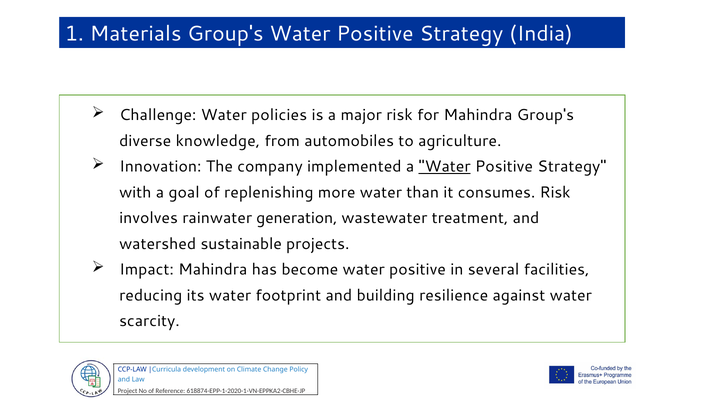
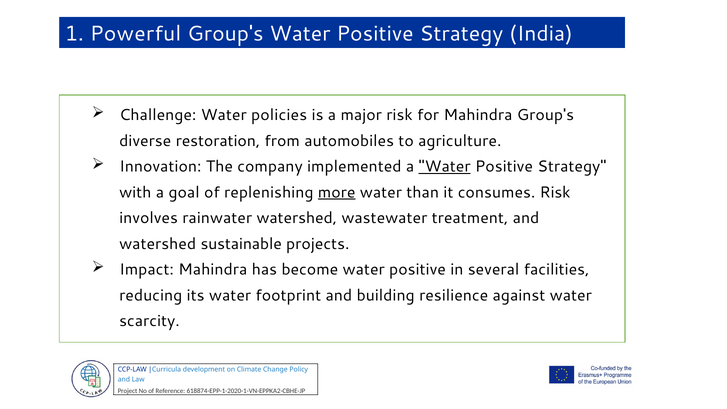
Materials: Materials -> Powerful
knowledge: knowledge -> restoration
more underline: none -> present
rainwater generation: generation -> watershed
